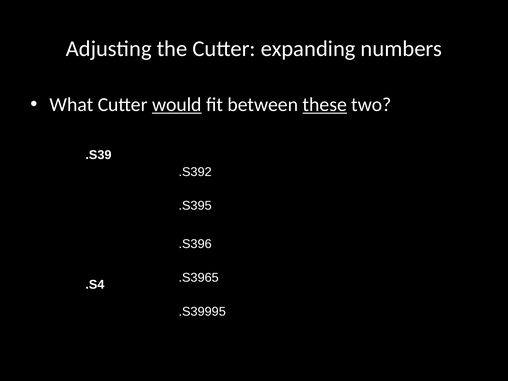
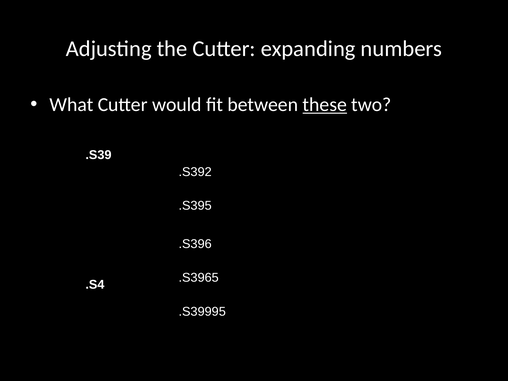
would underline: present -> none
